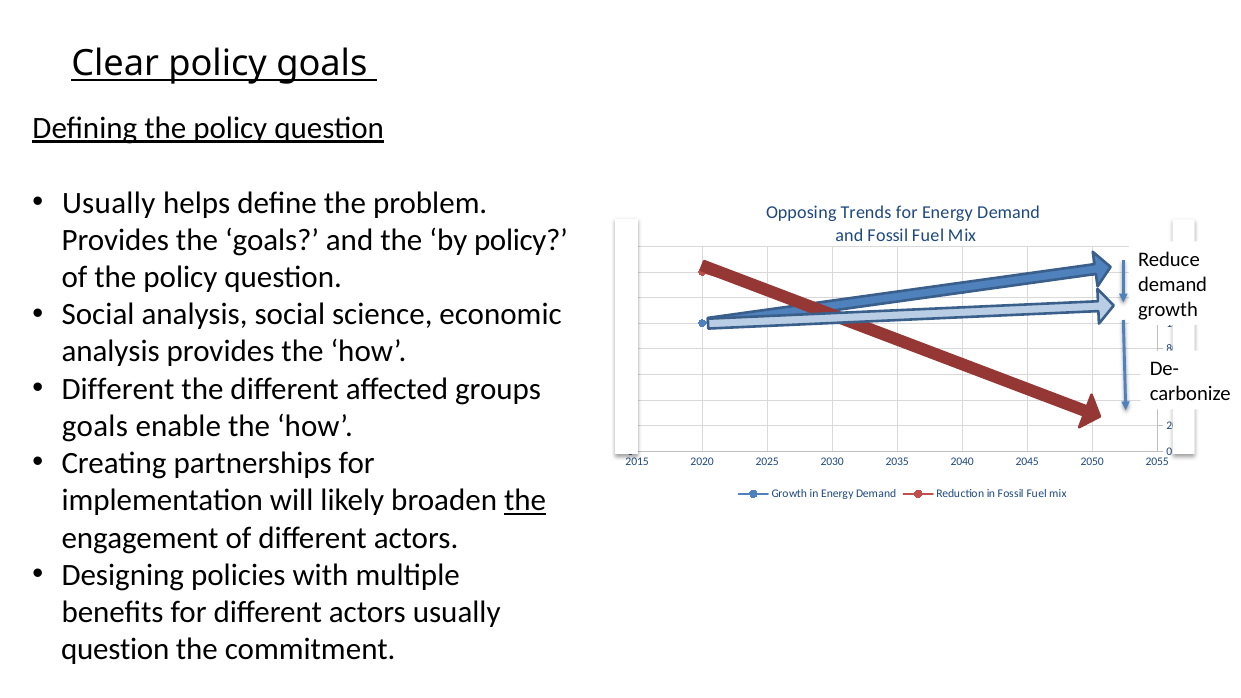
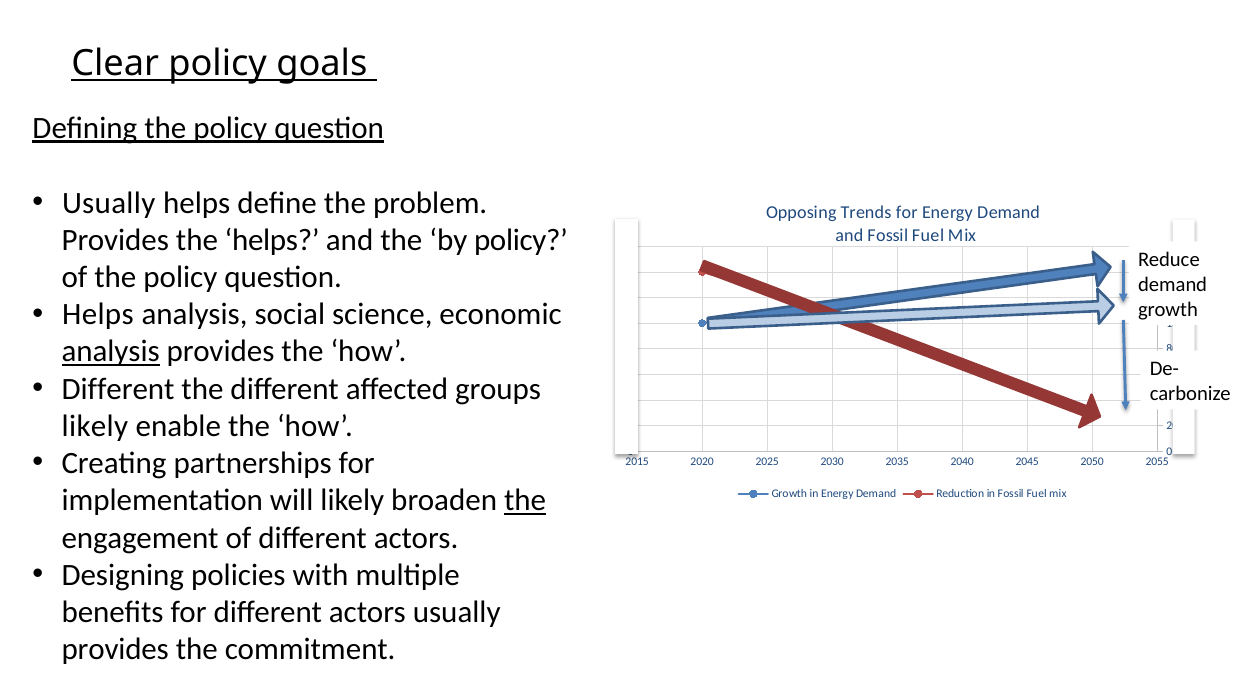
the goals: goals -> helps
Social at (98, 315): Social -> Helps
analysis at (111, 352) underline: none -> present
goals at (95, 426): goals -> likely
question at (115, 650): question -> provides
